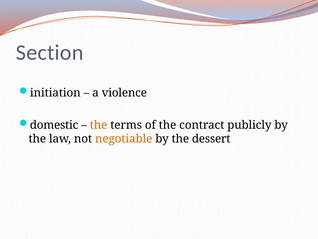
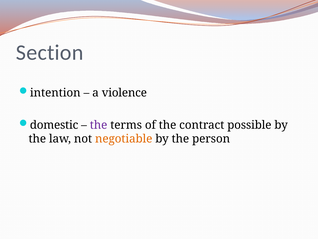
initiation: initiation -> intention
the at (99, 125) colour: orange -> purple
publicly: publicly -> possible
dessert: dessert -> person
